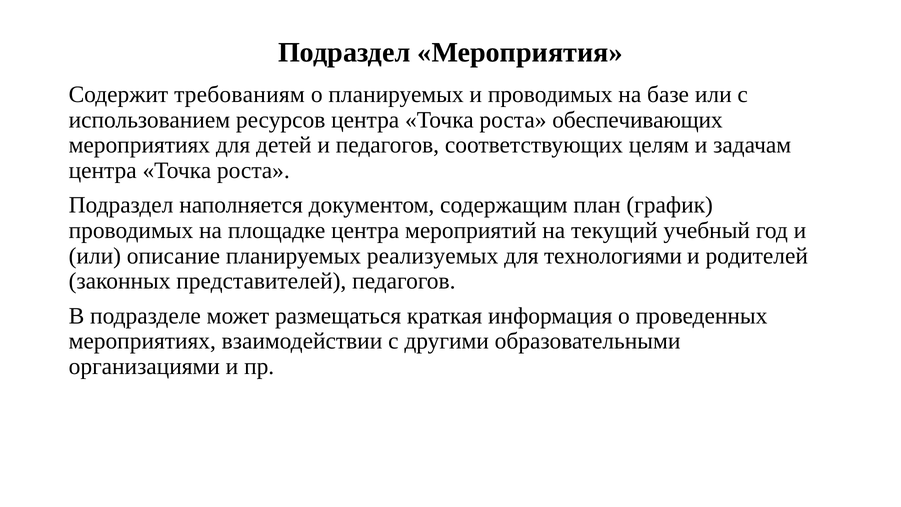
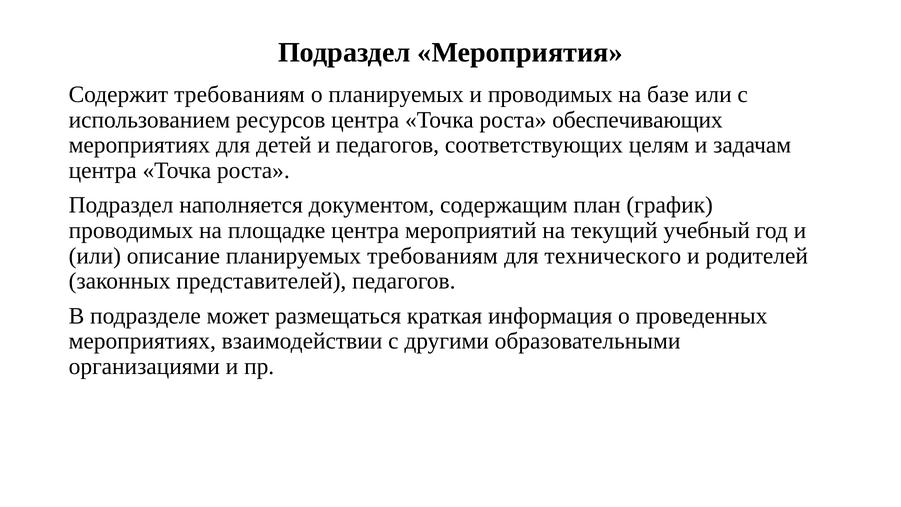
планируемых реализуемых: реализуемых -> требованиям
технологиями: технологиями -> технического
